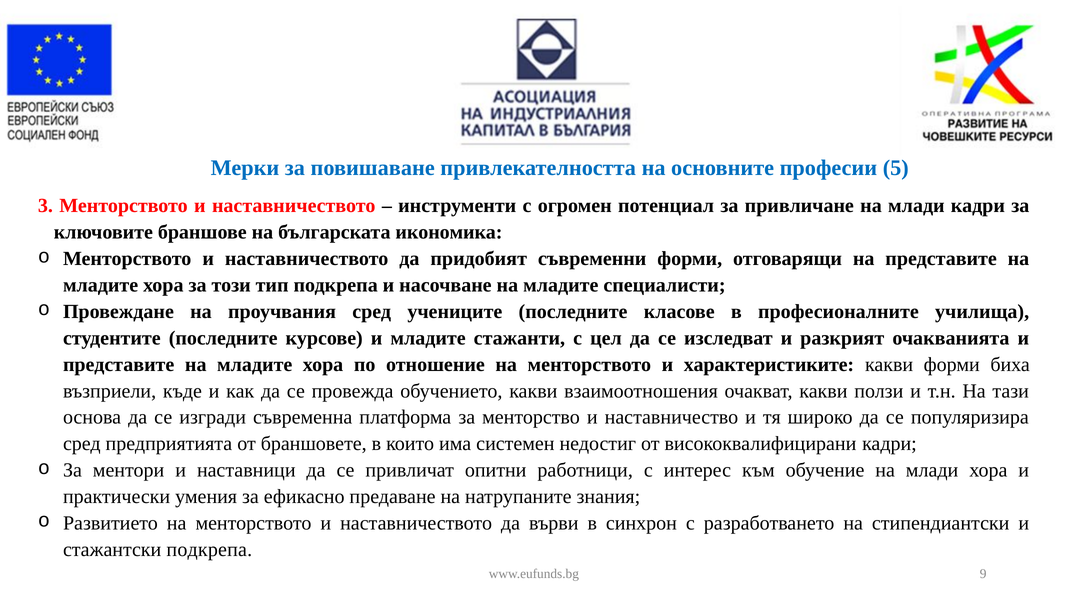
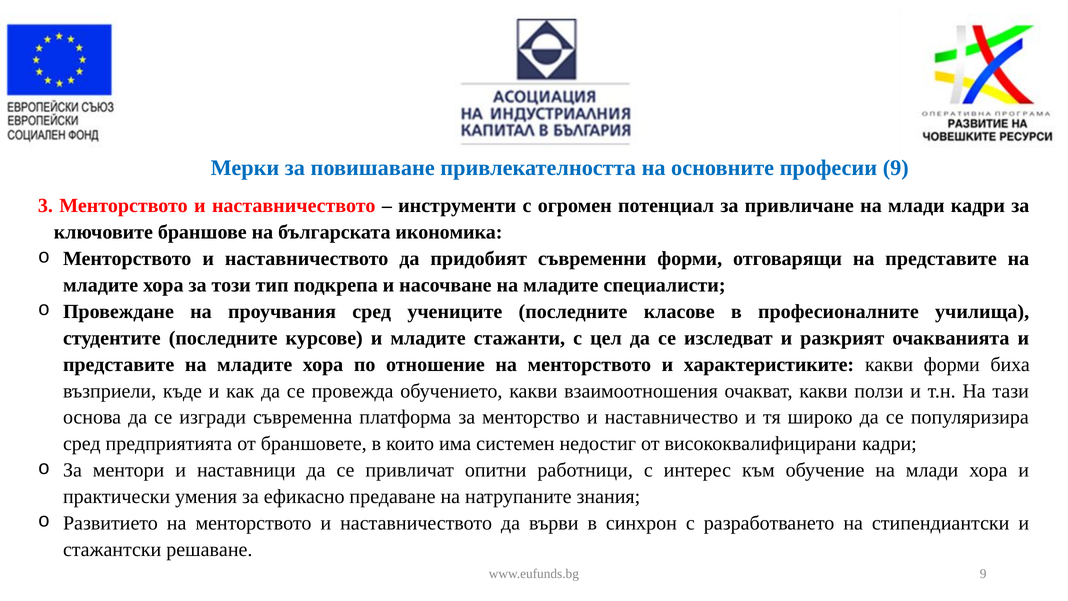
професии 5: 5 -> 9
стажантски подкрепа: подкрепа -> решаване
